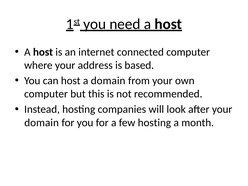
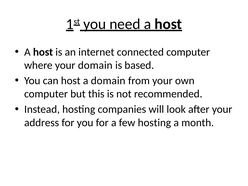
your address: address -> domain
domain at (42, 123): domain -> address
